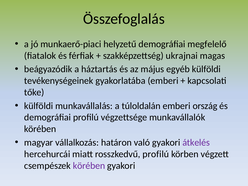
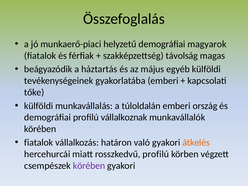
megfelelő: megfelelő -> magyarok
ukrajnai: ukrajnai -> távolság
végzettsége: végzettsége -> vállalkoznak
magyar at (39, 143): magyar -> fiatalok
átkelés colour: purple -> orange
